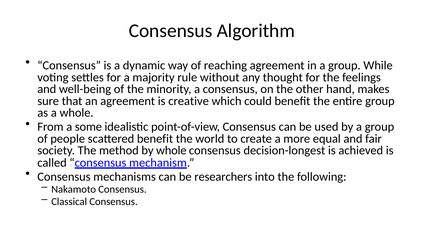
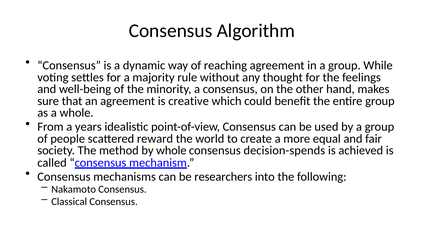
some: some -> years
scattered benefit: benefit -> reward
decision-longest: decision-longest -> decision-spends
